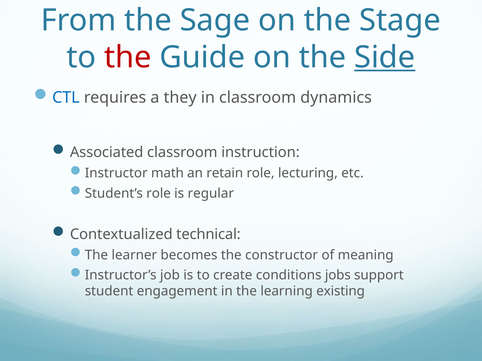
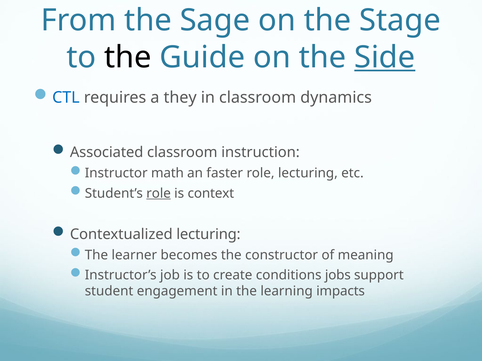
the at (128, 57) colour: red -> black
retain: retain -> faster
role at (159, 194) underline: none -> present
regular: regular -> context
Contextualized technical: technical -> lecturing
existing: existing -> impacts
